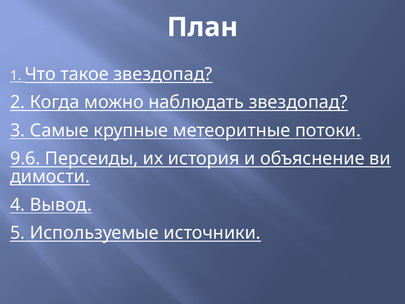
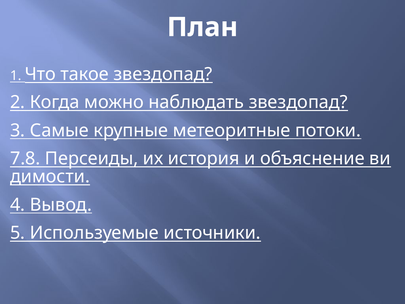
9.6: 9.6 -> 7.8
